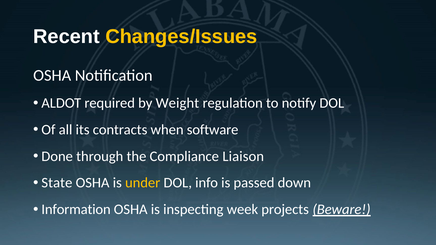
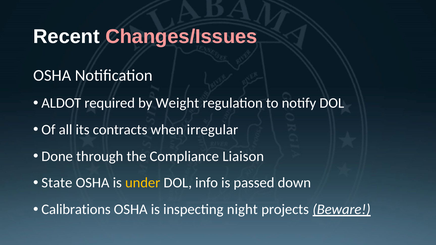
Changes/Issues colour: yellow -> pink
software: software -> irregular
Information: Information -> Calibrations
week: week -> night
